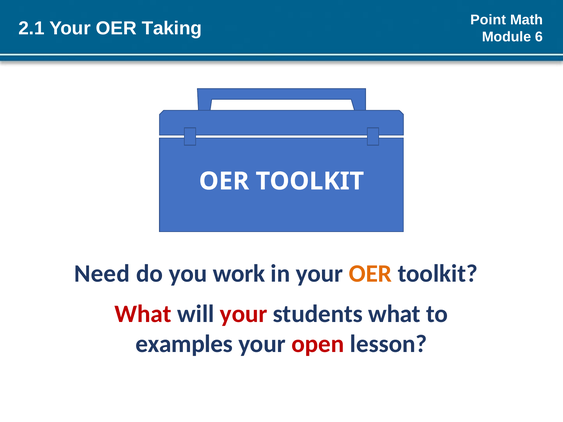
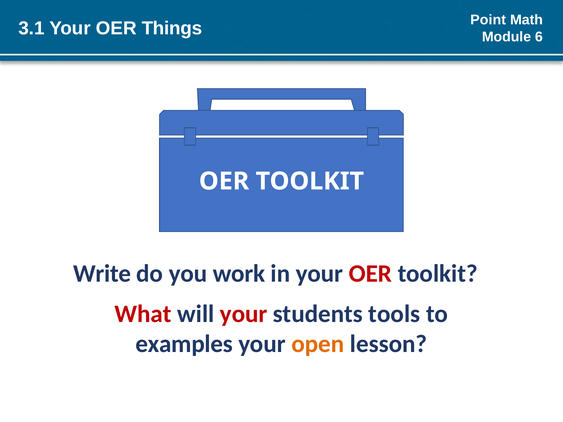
2.1: 2.1 -> 3.1
Taking: Taking -> Things
Need: Need -> Write
OER at (370, 274) colour: orange -> red
students what: what -> tools
open colour: red -> orange
